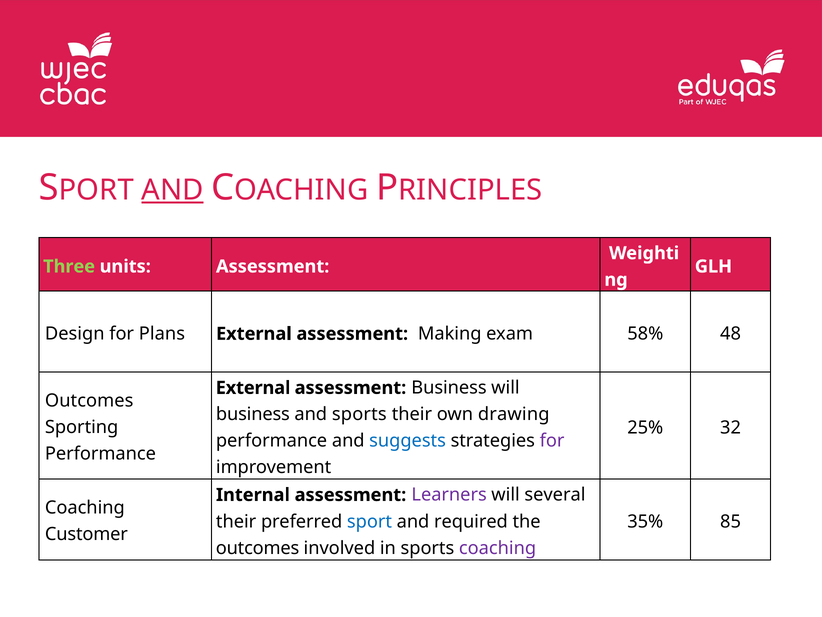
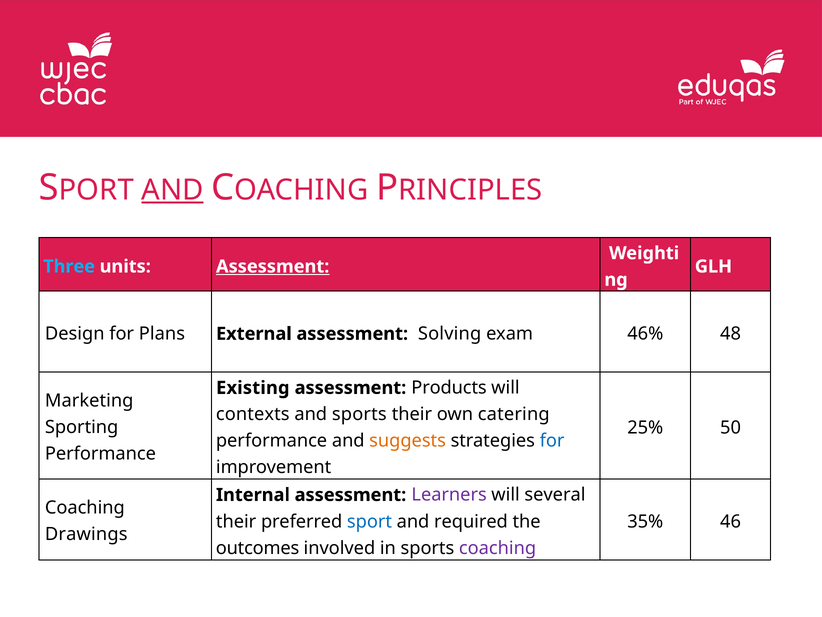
Three colour: light green -> light blue
Assessment at (273, 266) underline: none -> present
Making: Making -> Solving
58%: 58% -> 46%
External at (253, 388): External -> Existing
assessment Business: Business -> Products
Outcomes at (89, 401): Outcomes -> Marketing
business at (253, 414): business -> contexts
drawing: drawing -> catering
32: 32 -> 50
suggests colour: blue -> orange
for at (552, 441) colour: purple -> blue
85: 85 -> 46
Customer: Customer -> Drawings
